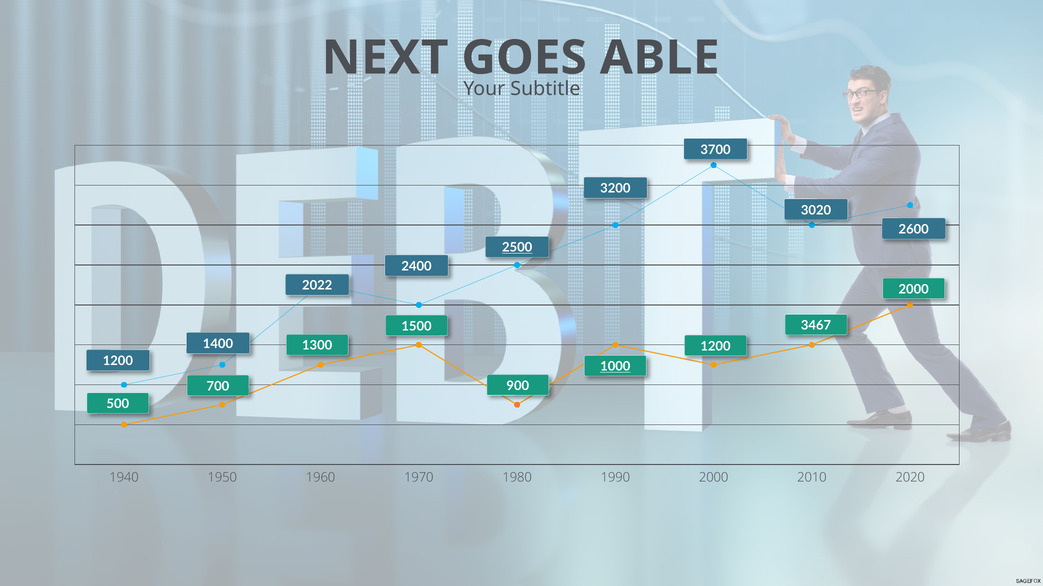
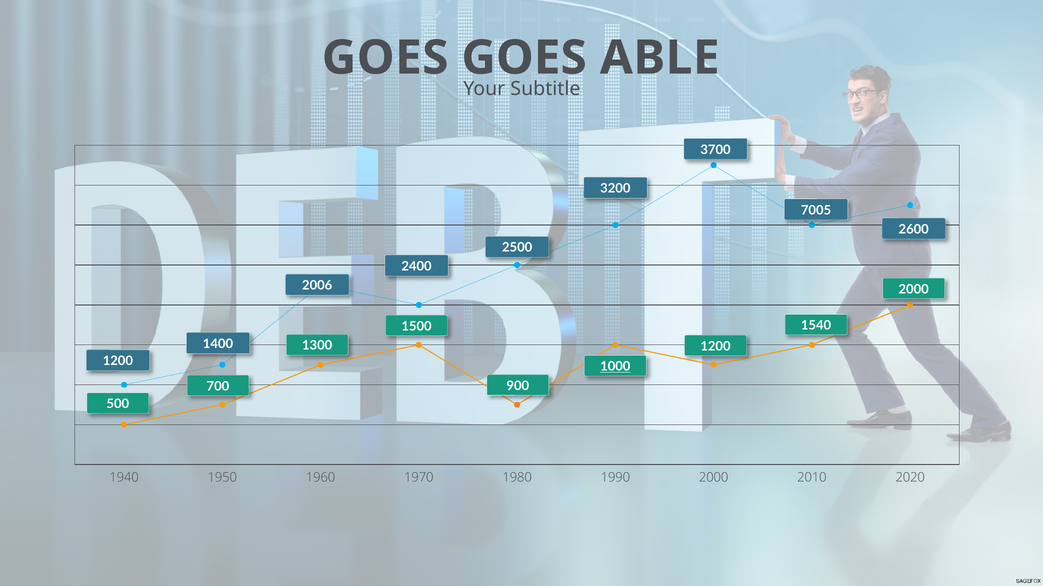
NEXT at (385, 58): NEXT -> GOES
3020: 3020 -> 7005
2500 underline: present -> none
2022: 2022 -> 2006
3467: 3467 -> 1540
